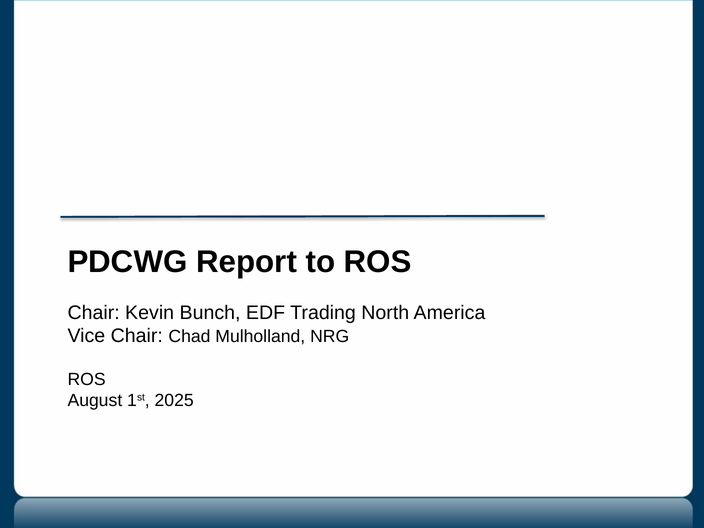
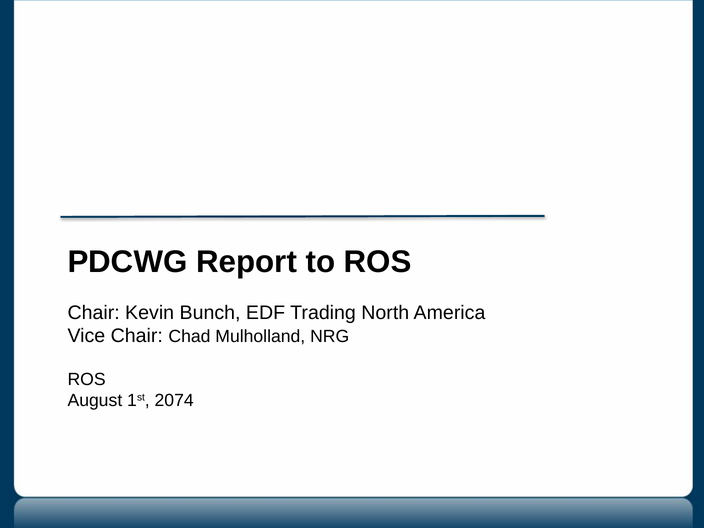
2025: 2025 -> 2074
